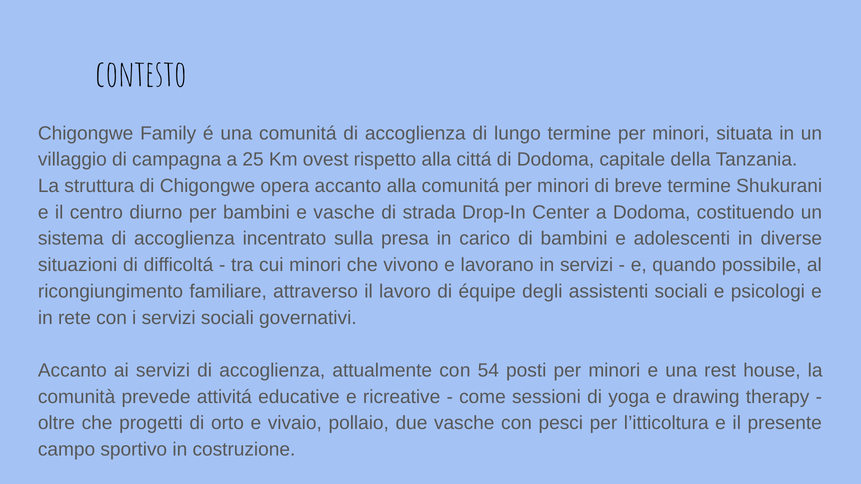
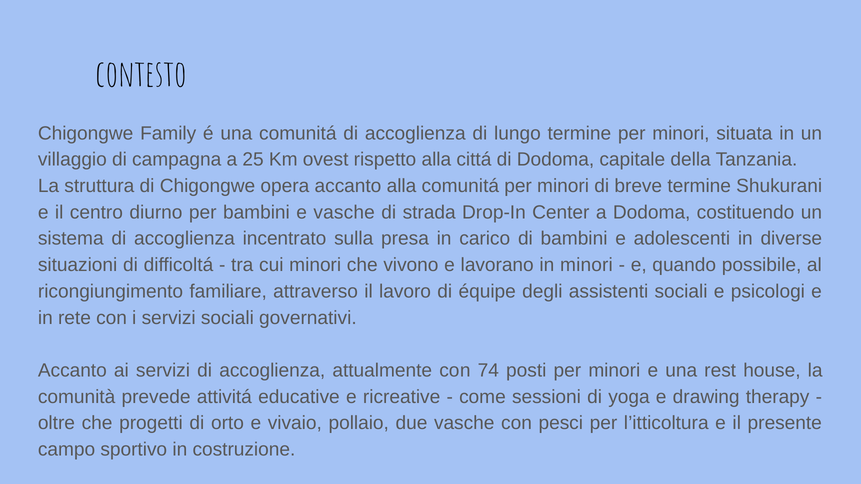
in servizi: servizi -> minori
54: 54 -> 74
